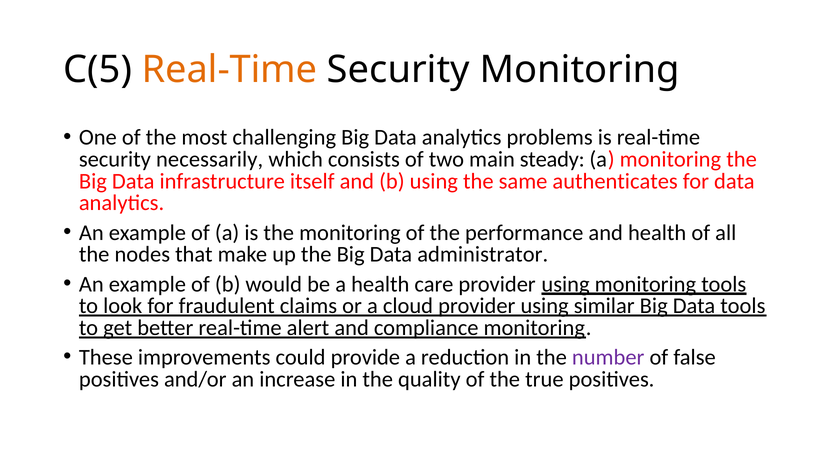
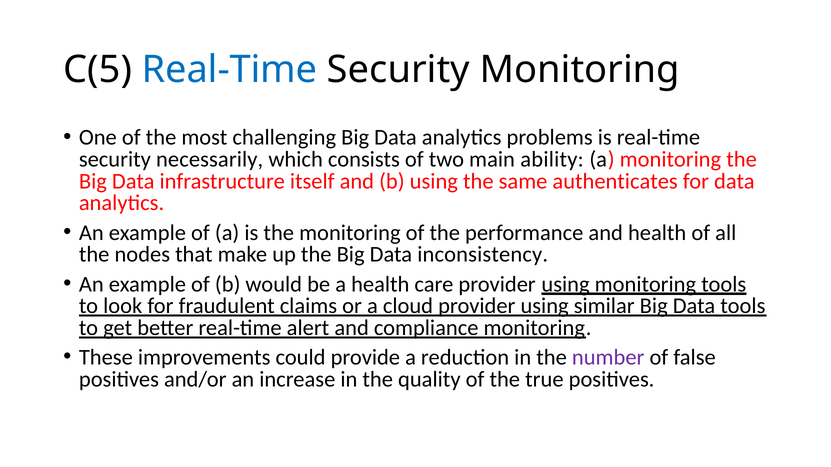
Real-Time at (230, 70) colour: orange -> blue
steady: steady -> ability
administrator: administrator -> inconsistency
